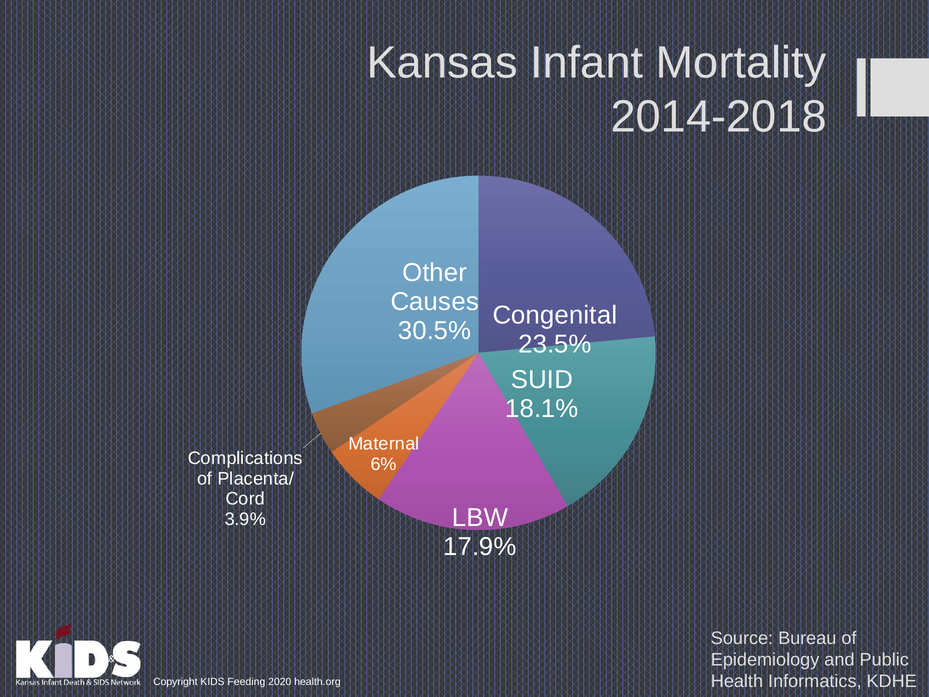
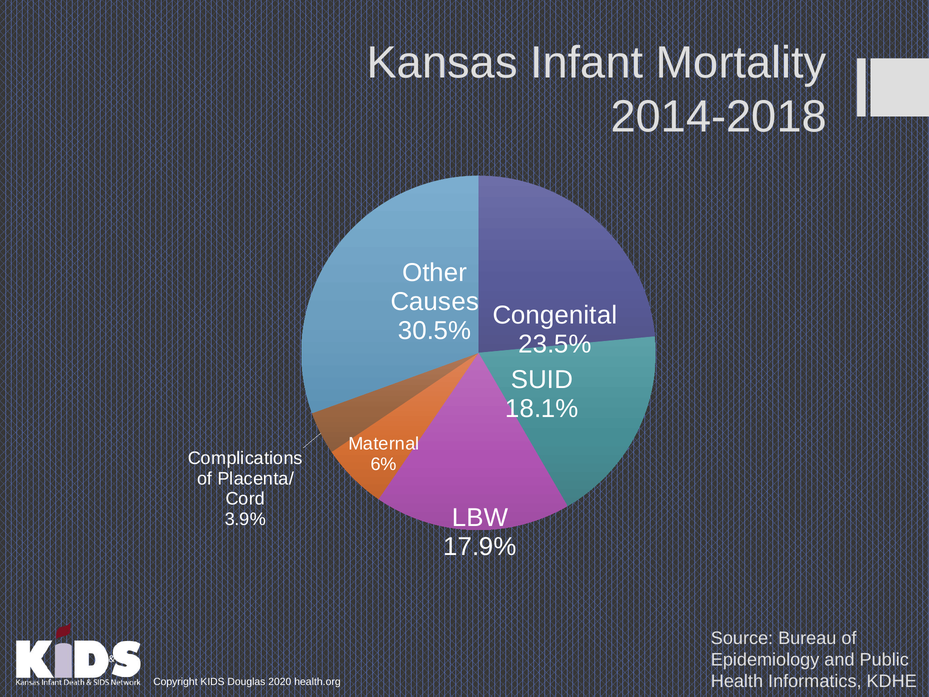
Feeding: Feeding -> Douglas
